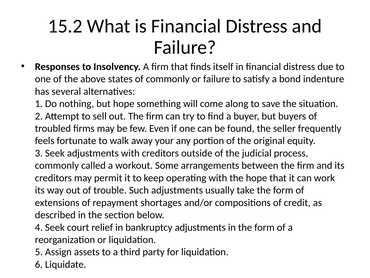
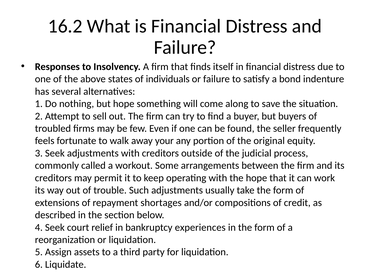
15.2: 15.2 -> 16.2
of commonly: commonly -> individuals
bankruptcy adjustments: adjustments -> experiences
